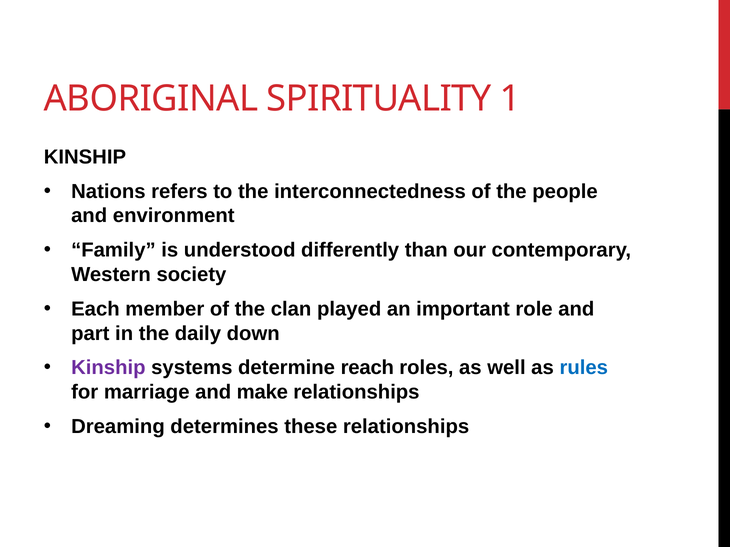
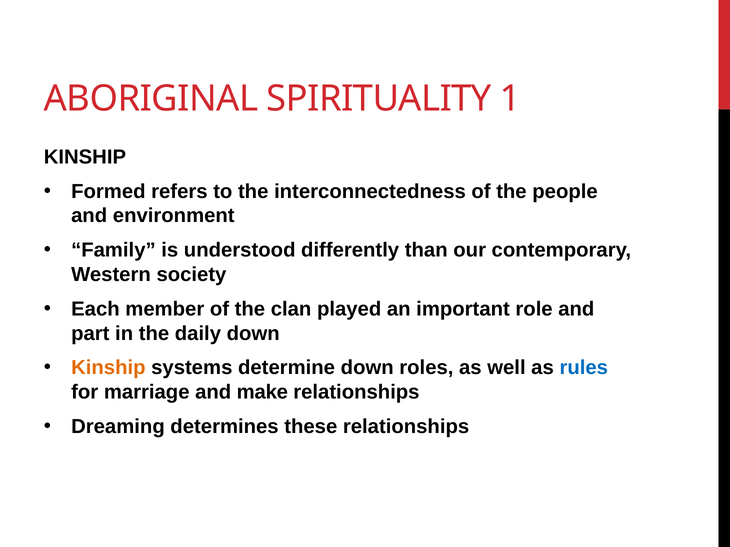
Nations: Nations -> Formed
Kinship at (108, 368) colour: purple -> orange
determine reach: reach -> down
